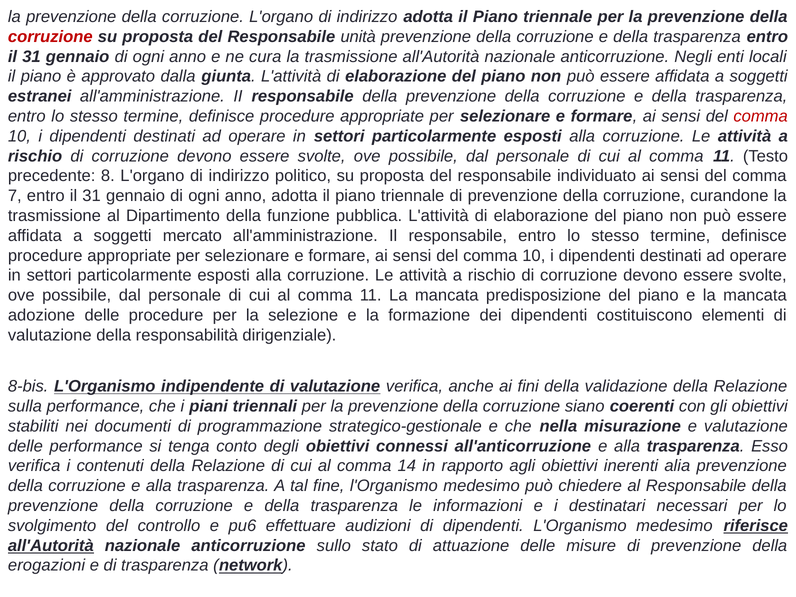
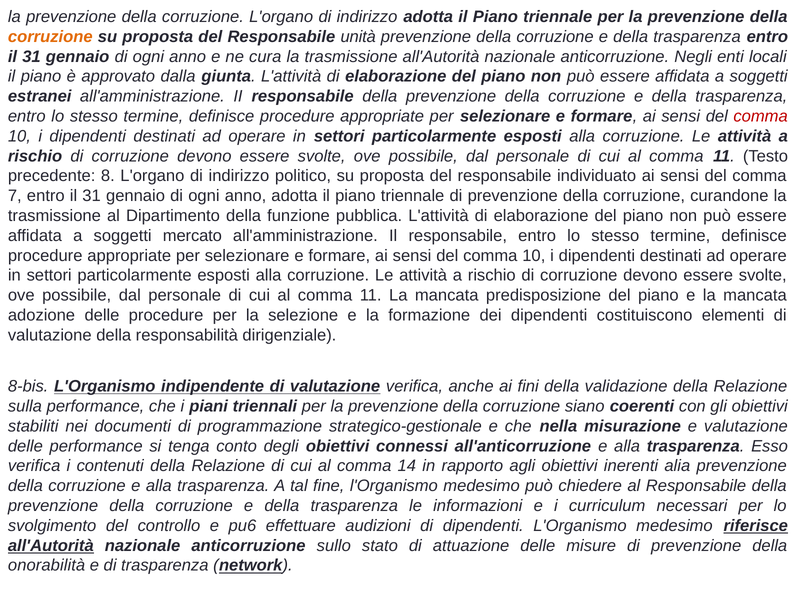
corruzione at (50, 37) colour: red -> orange
destinatari: destinatari -> curriculum
erogazioni: erogazioni -> onorabilità
